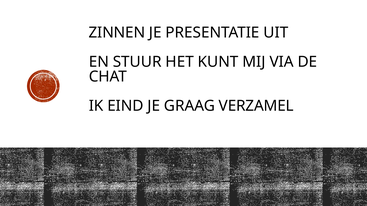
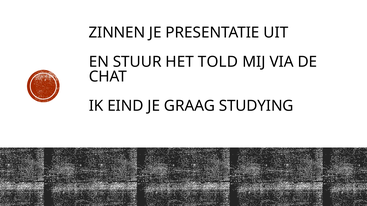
KUNT: KUNT -> TOLD
VERZAMEL: VERZAMEL -> STUDYING
